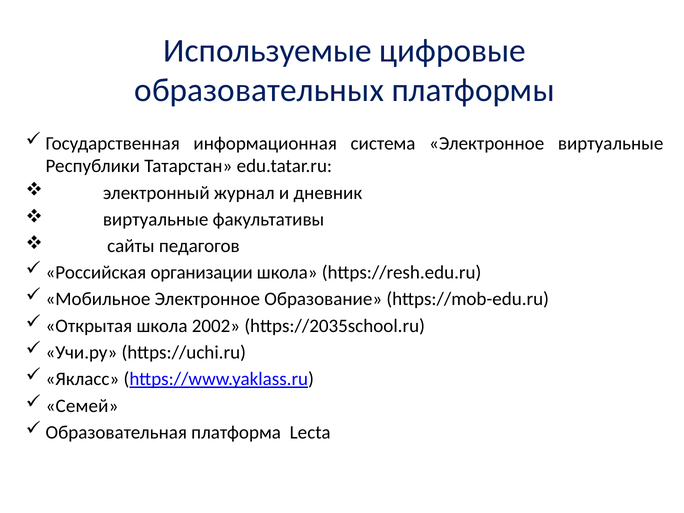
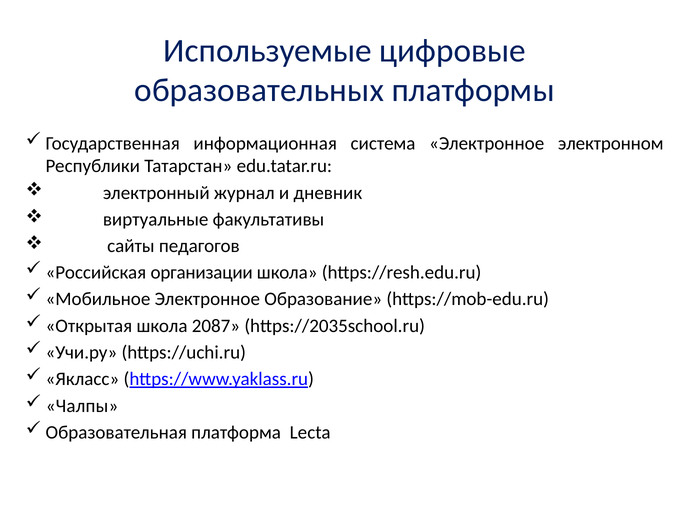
Электронное виртуальные: виртуальные -> электронном
2002: 2002 -> 2087
Семей: Семей -> Чалпы
